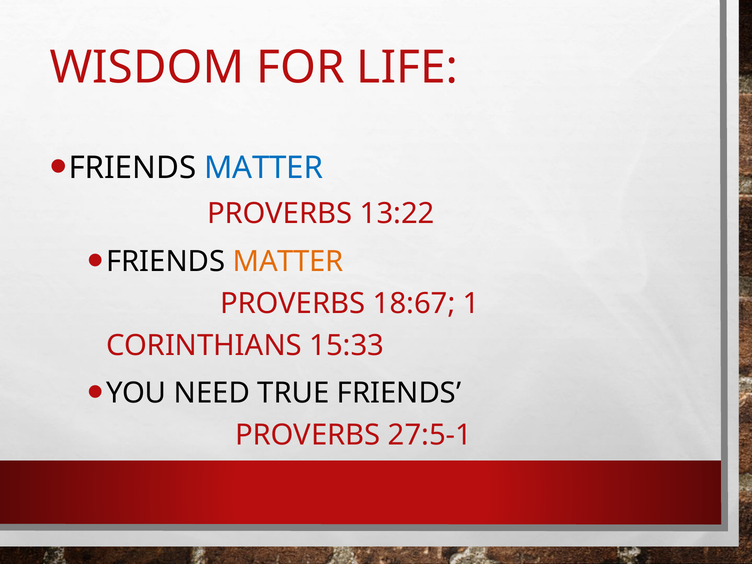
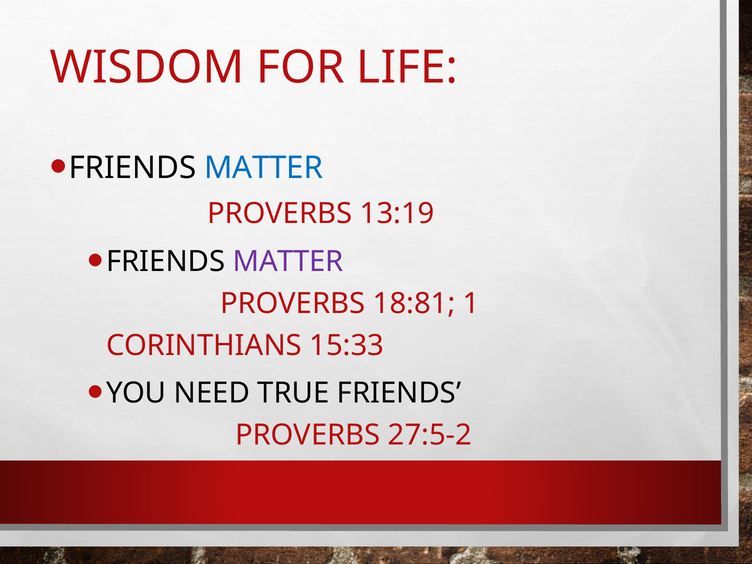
13:22: 13:22 -> 13:19
MATTER at (288, 261) colour: orange -> purple
18:67: 18:67 -> 18:81
27:5-1: 27:5-1 -> 27:5-2
